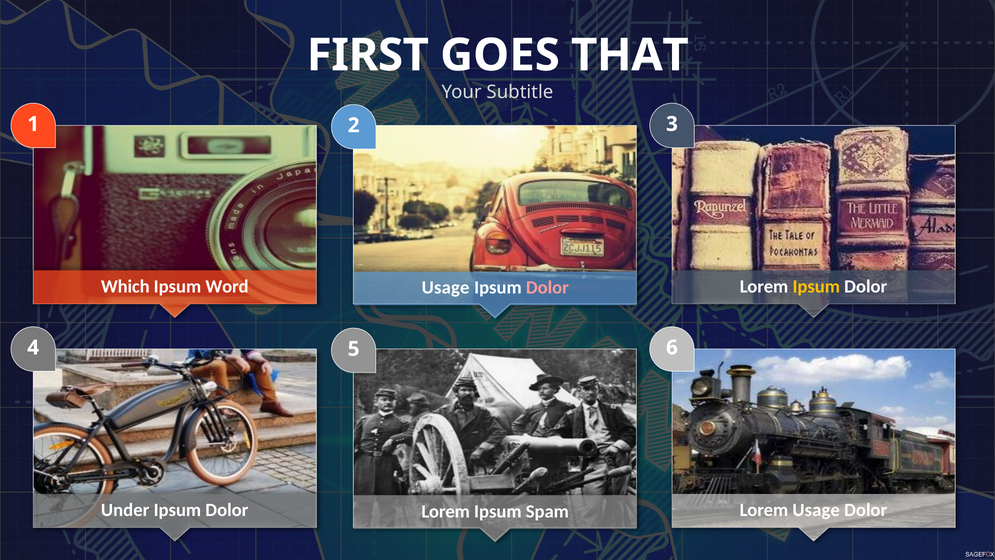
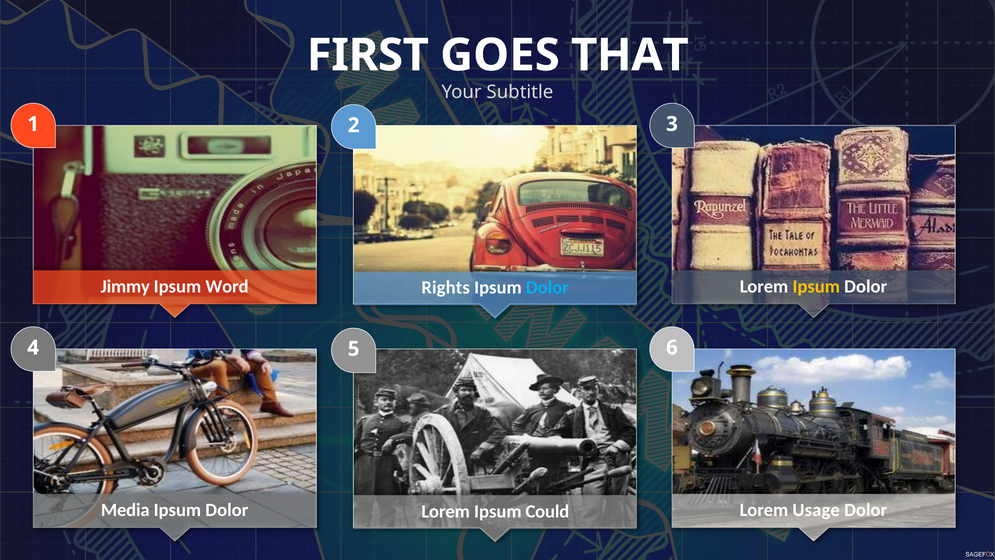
Which: Which -> Jimmy
Usage at (446, 288): Usage -> Rights
Dolor at (547, 288) colour: pink -> light blue
Under: Under -> Media
Spam: Spam -> Could
